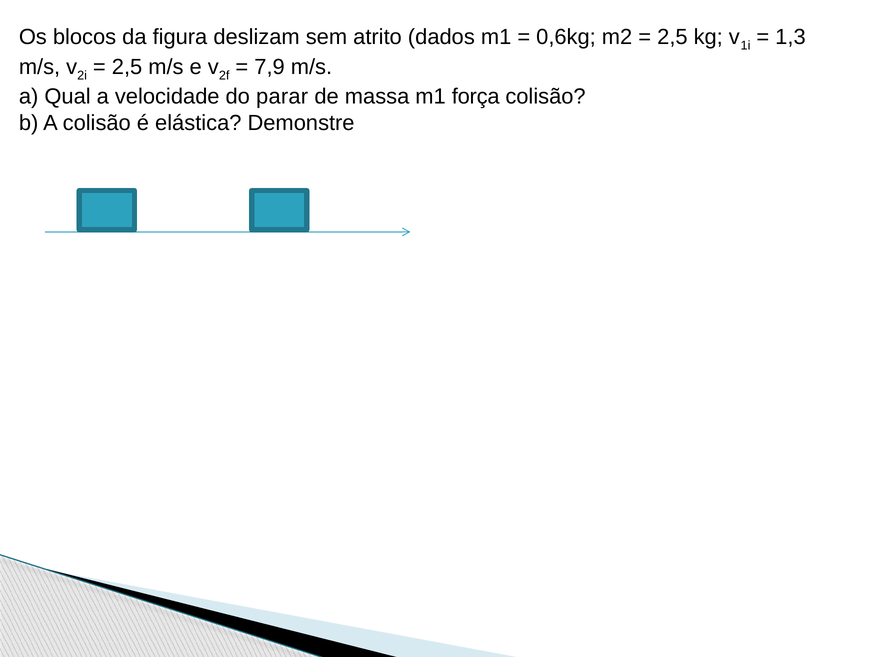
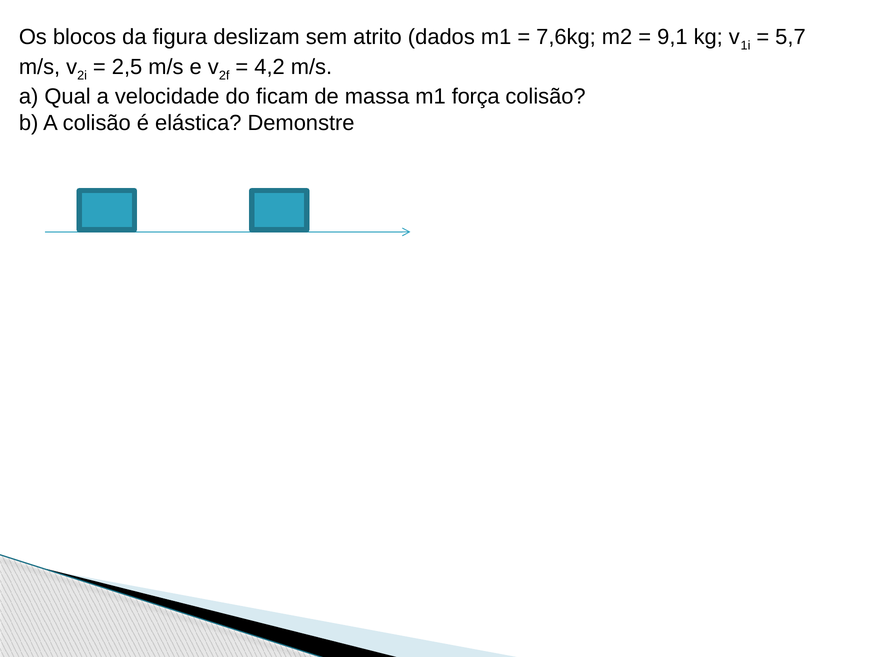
0,6kg: 0,6kg -> 7,6kg
2,5 at (672, 37): 2,5 -> 9,1
1,3: 1,3 -> 5,7
7,9: 7,9 -> 4,2
parar: parar -> ficam
